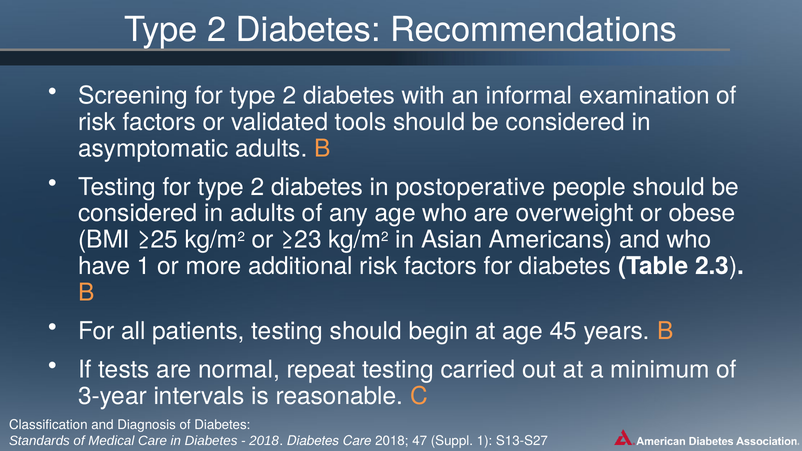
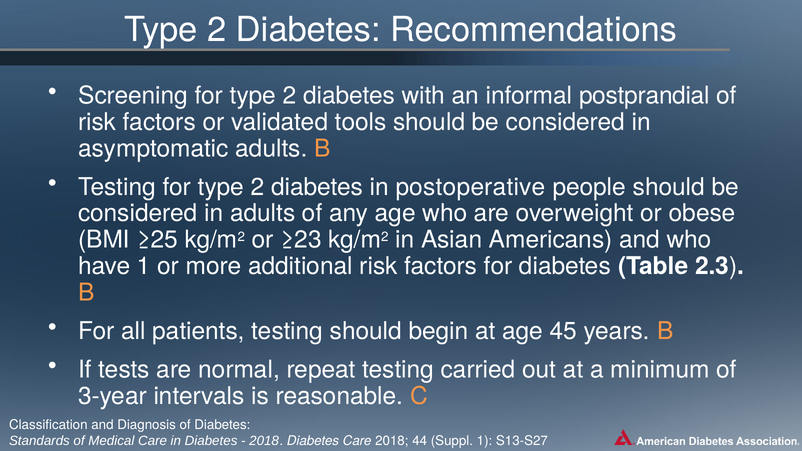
examination: examination -> postprandial
47: 47 -> 44
